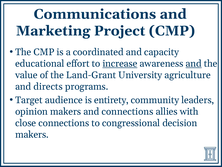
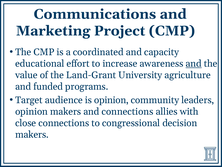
increase underline: present -> none
directs: directs -> funded
is entirety: entirety -> opinion
